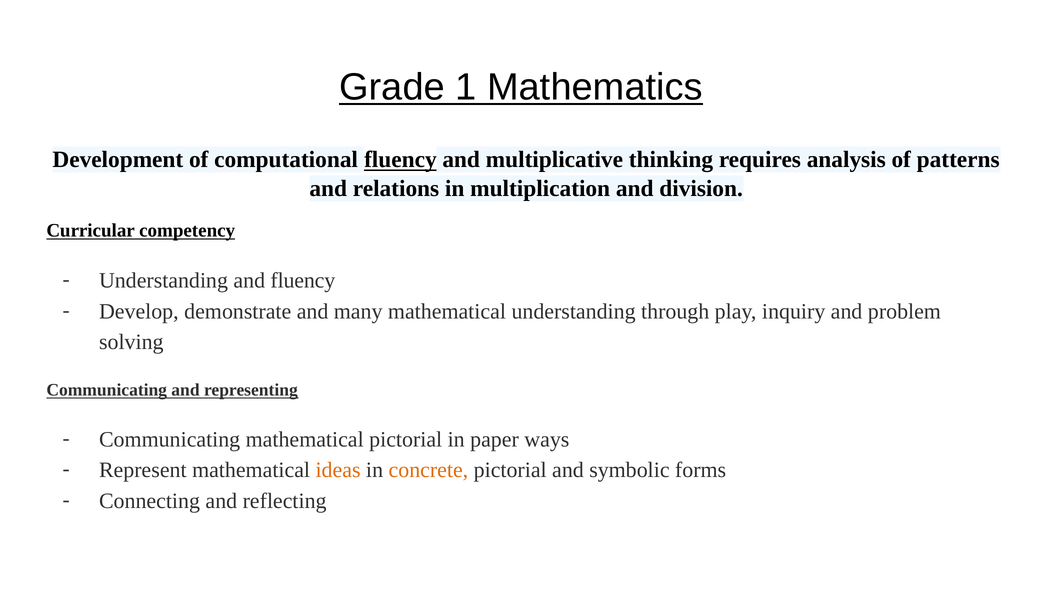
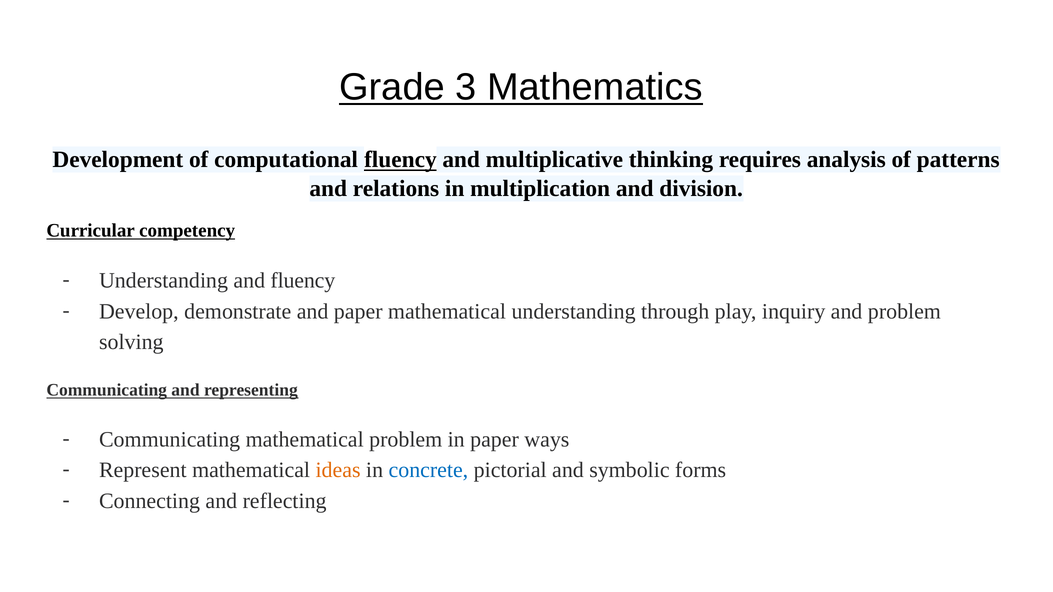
1: 1 -> 3
and many: many -> paper
mathematical pictorial: pictorial -> problem
concrete colour: orange -> blue
